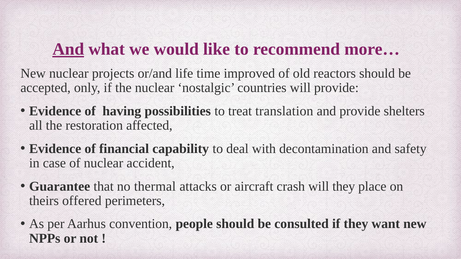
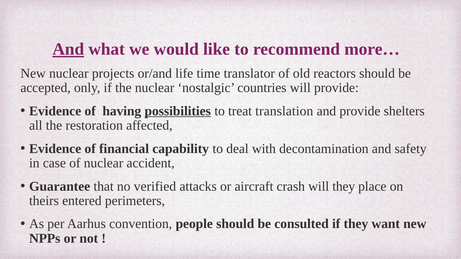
improved: improved -> translator
possibilities underline: none -> present
thermal: thermal -> verified
offered: offered -> entered
